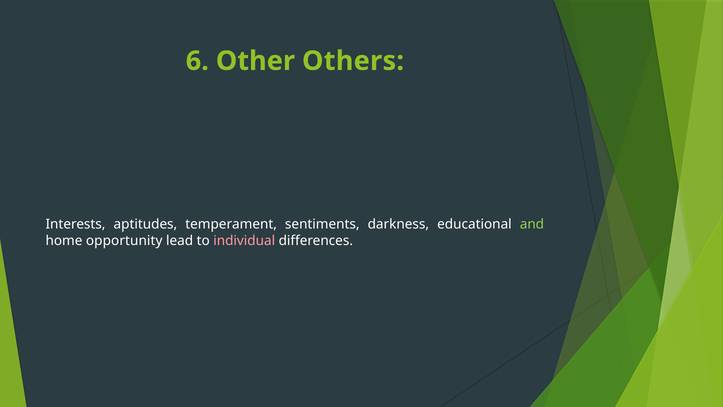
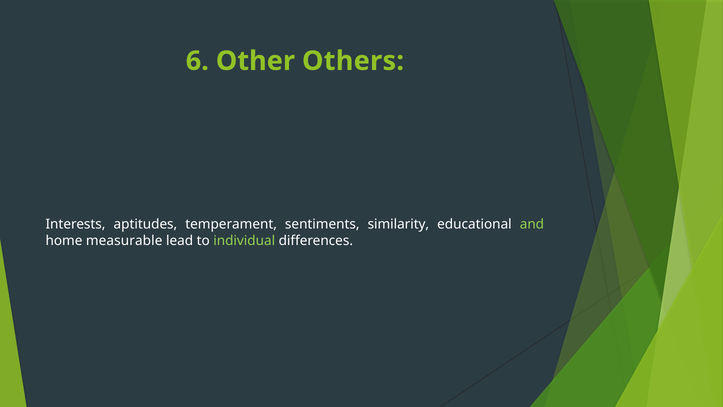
darkness: darkness -> similarity
opportunity: opportunity -> measurable
individual colour: pink -> light green
